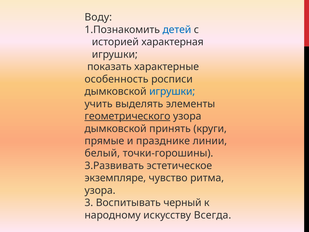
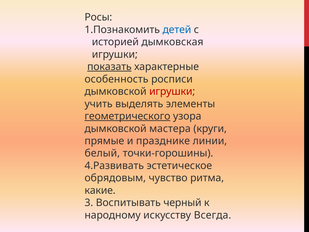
Воду: Воду -> Росы
характерная: характерная -> дымковская
показать underline: none -> present
игрушки at (172, 91) colour: blue -> red
принять: принять -> мастера
3.Развивать: 3.Развивать -> 4.Развивать
экземпляре: экземпляре -> обрядовым
узора at (100, 190): узора -> какие
